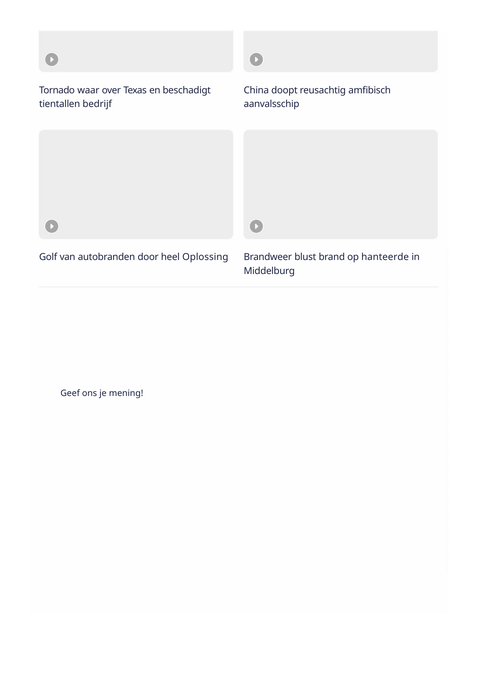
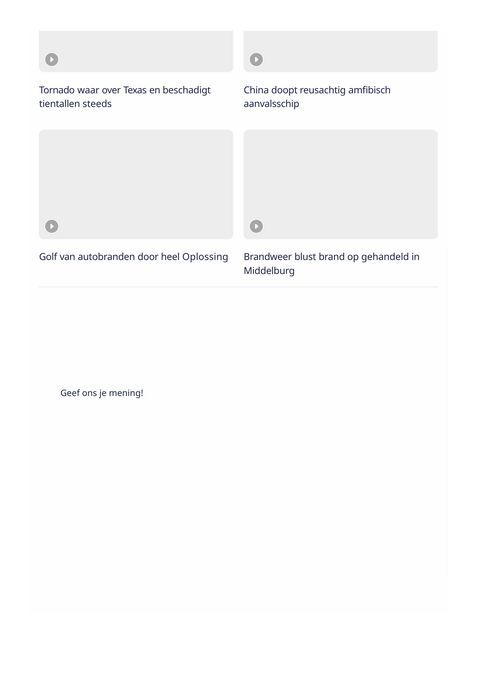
bedrijf: bedrijf -> steeds
hanteerde: hanteerde -> gehandeld
